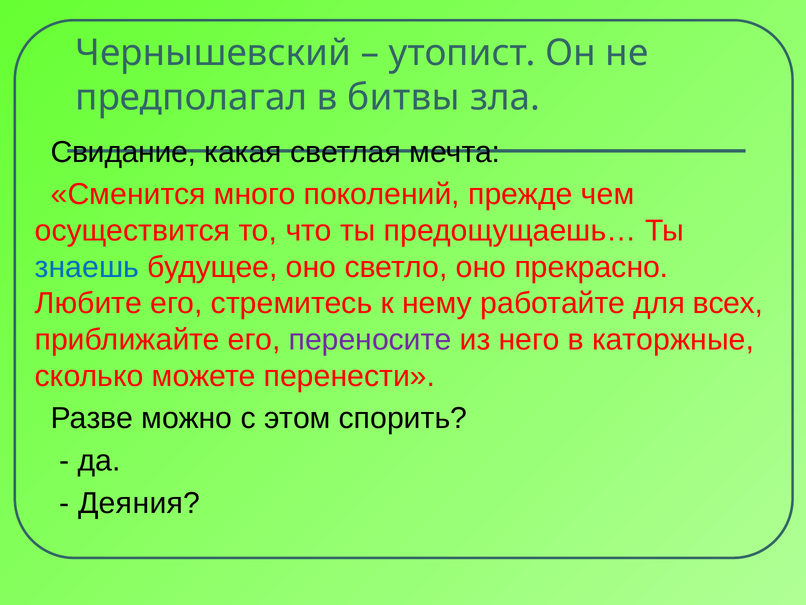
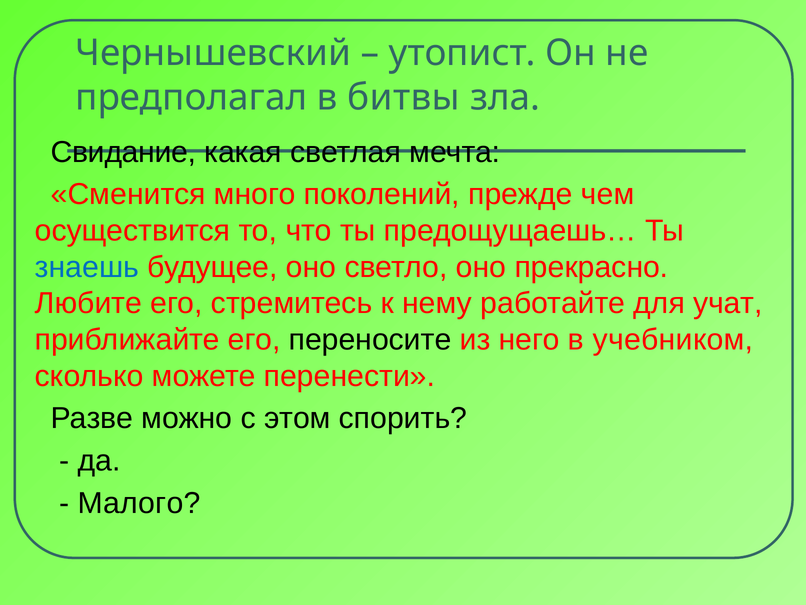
всех: всех -> учат
переносите colour: purple -> black
каторжные: каторжные -> учебником
Деяния: Деяния -> Малого
